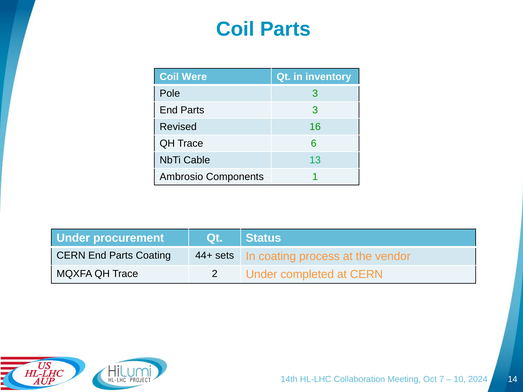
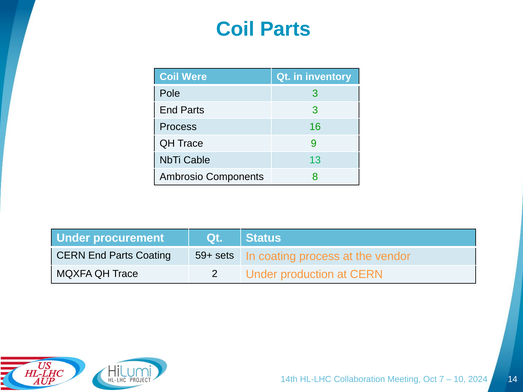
Revised at (178, 127): Revised -> Process
6: 6 -> 9
1: 1 -> 8
44+: 44+ -> 59+
completed: completed -> production
